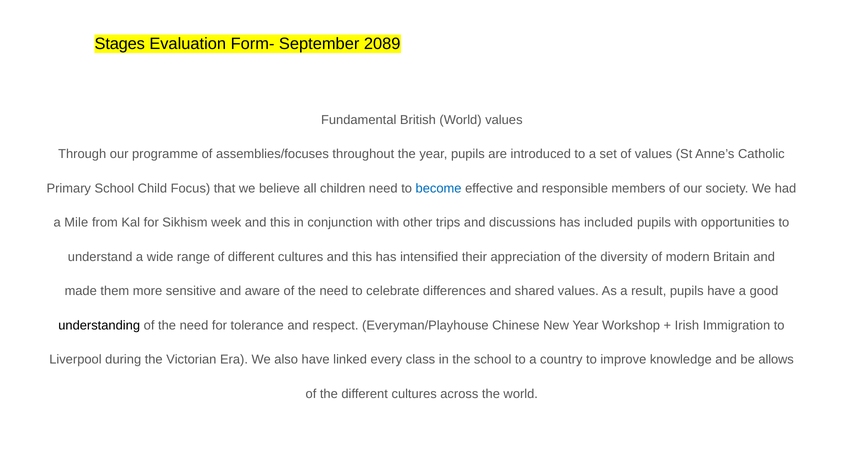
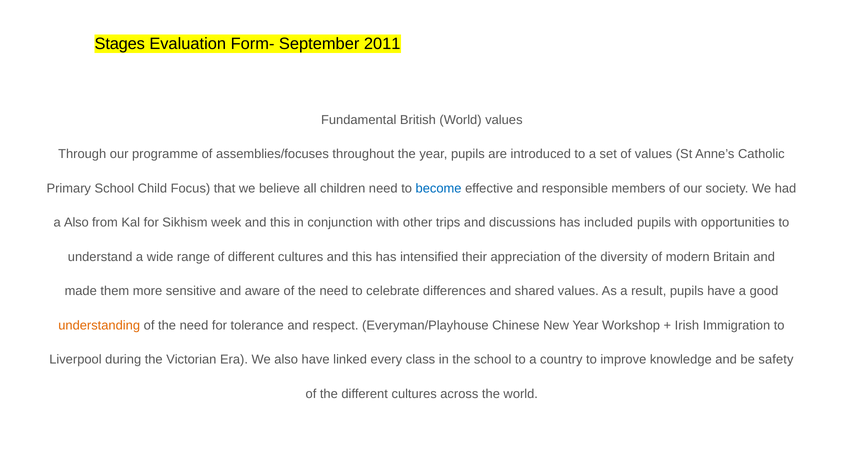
2089: 2089 -> 2011
a Mile: Mile -> Also
understanding colour: black -> orange
allows: allows -> safety
